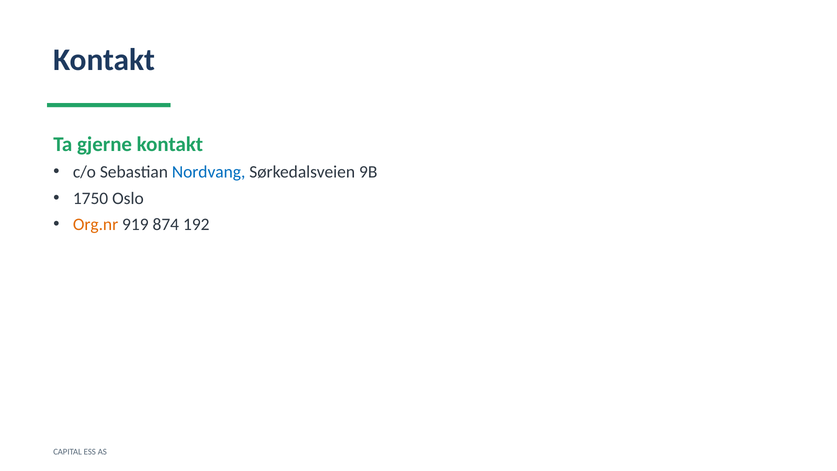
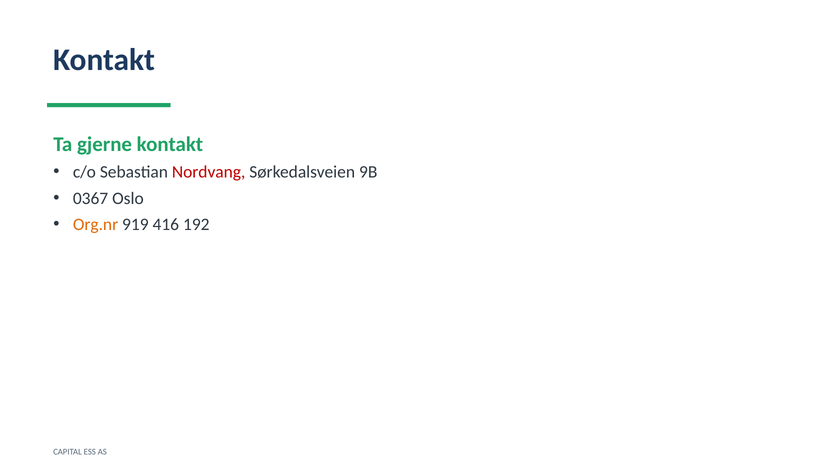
Nordvang colour: blue -> red
1750: 1750 -> 0367
874: 874 -> 416
